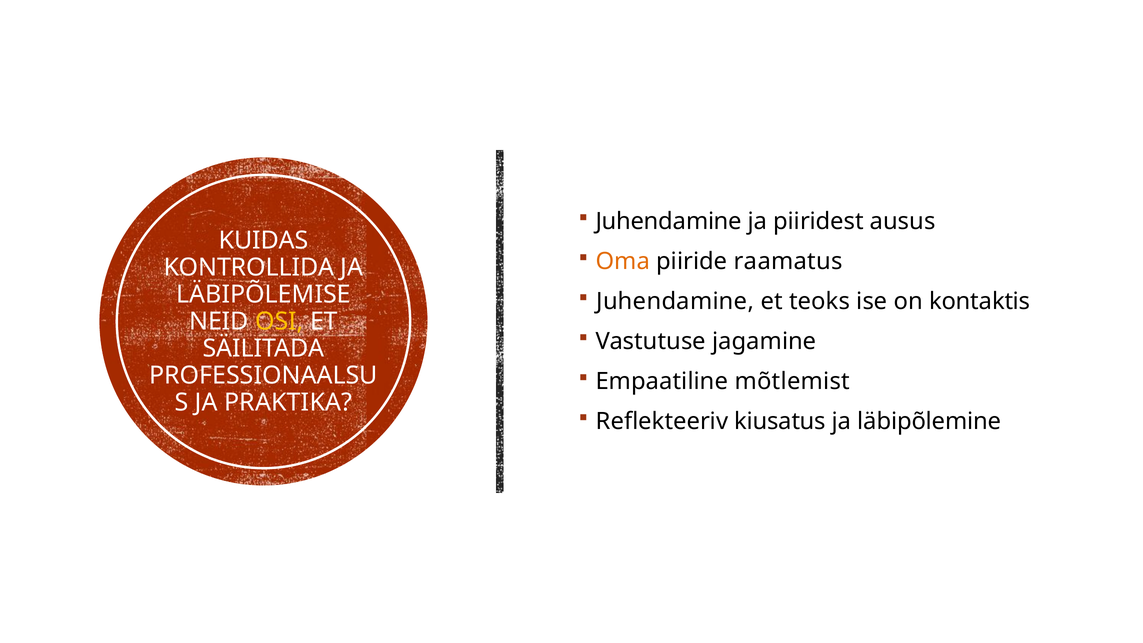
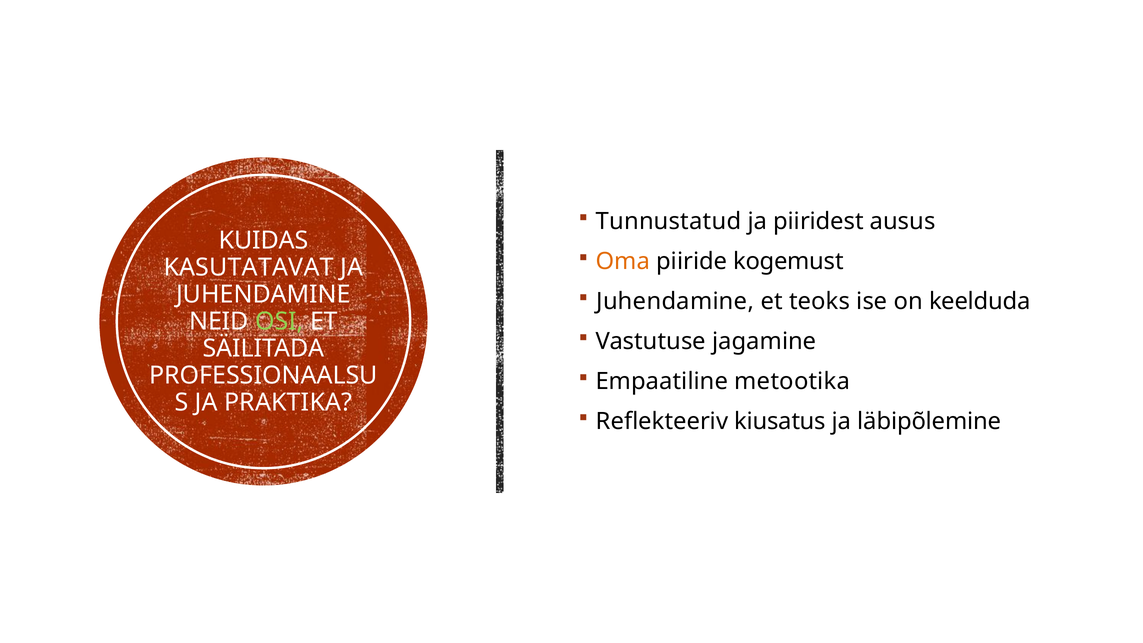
Juhendamine at (669, 221): Juhendamine -> Tunnustatud
raamatus: raamatus -> kogemust
KONTROLLIDA: KONTROLLIDA -> KASUTATAVAT
LÄBIPÕLEMISE at (263, 294): LÄBIPÕLEMISE -> JUHENDAMINE
kontaktis: kontaktis -> keelduda
OSI colour: yellow -> light green
mõtlemist: mõtlemist -> metootika
